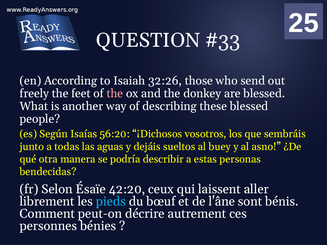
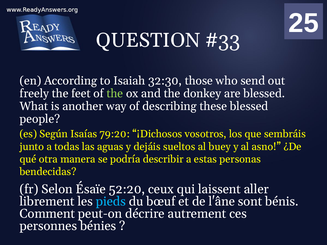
32:26: 32:26 -> 32:30
the at (115, 94) colour: pink -> light green
56:20: 56:20 -> 79:20
42:20: 42:20 -> 52:20
